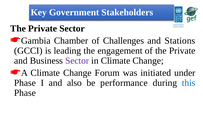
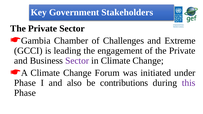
Stations: Stations -> Extreme
performance: performance -> contributions
this colour: blue -> purple
